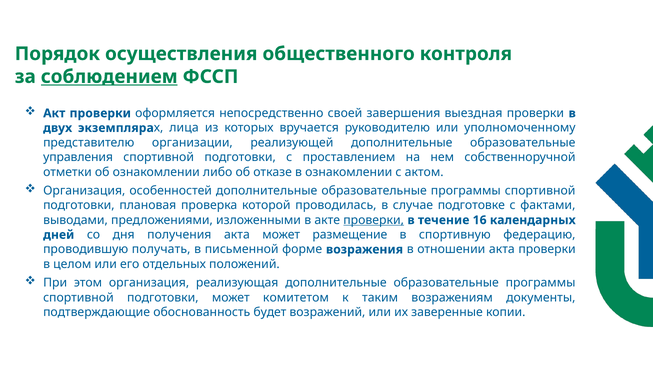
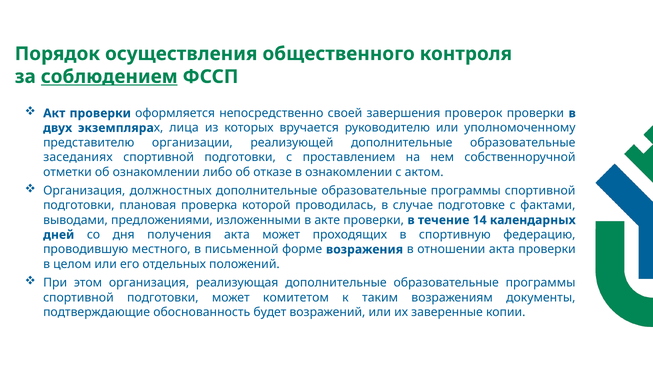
выездная: выездная -> проверок
управления: управления -> заседаниях
особенностей: особенностей -> должностных
проверки at (374, 220) underline: present -> none
16: 16 -> 14
размещение: размещение -> проходящих
получать: получать -> местного
